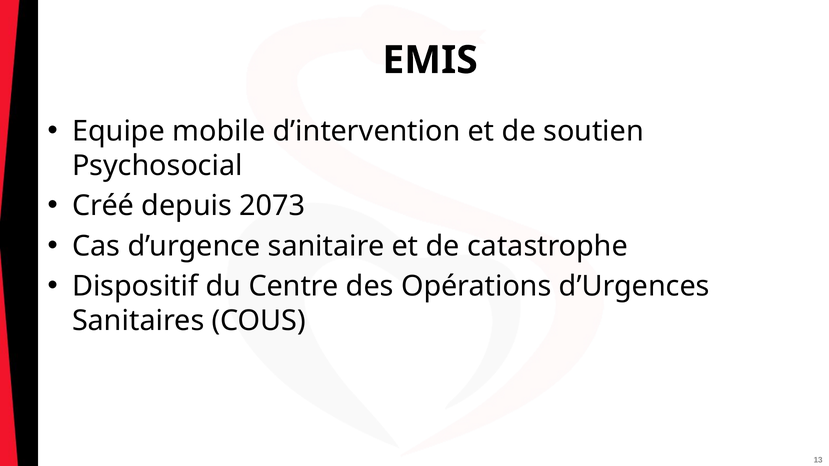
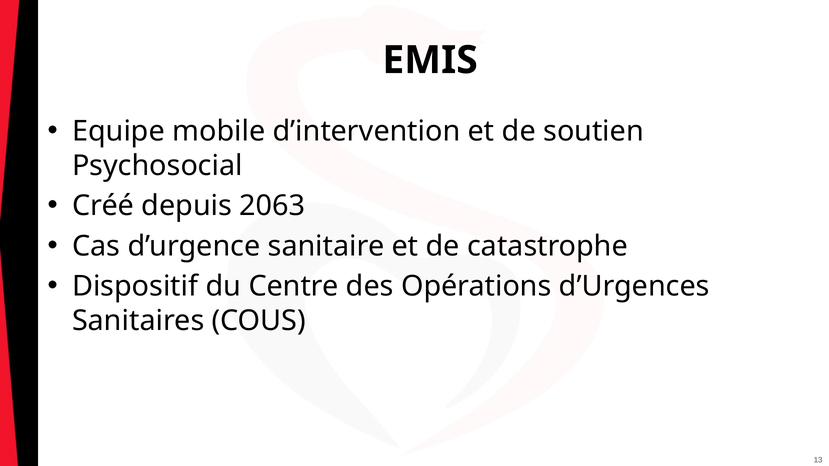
2073: 2073 -> 2063
